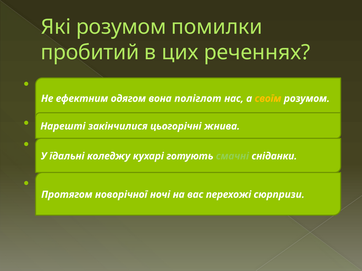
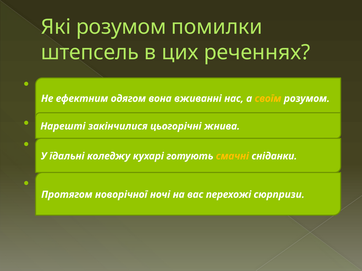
пробитий: пробитий -> штепсель
поліглот: поліглот -> вживанні
смачні at (232, 156) colour: light green -> yellow
